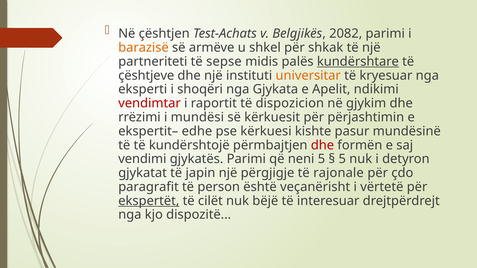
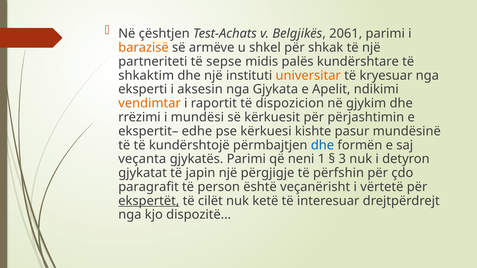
2082: 2082 -> 2061
kundërshtare underline: present -> none
çështjeve: çështjeve -> shkaktim
shoqëri: shoqëri -> aksesin
vendimtar colour: red -> orange
dhe at (322, 145) colour: red -> blue
vendimi: vendimi -> veçanta
neni 5: 5 -> 1
5 at (342, 159): 5 -> 3
rajonale: rajonale -> përfshin
bëjë: bëjë -> ketë
